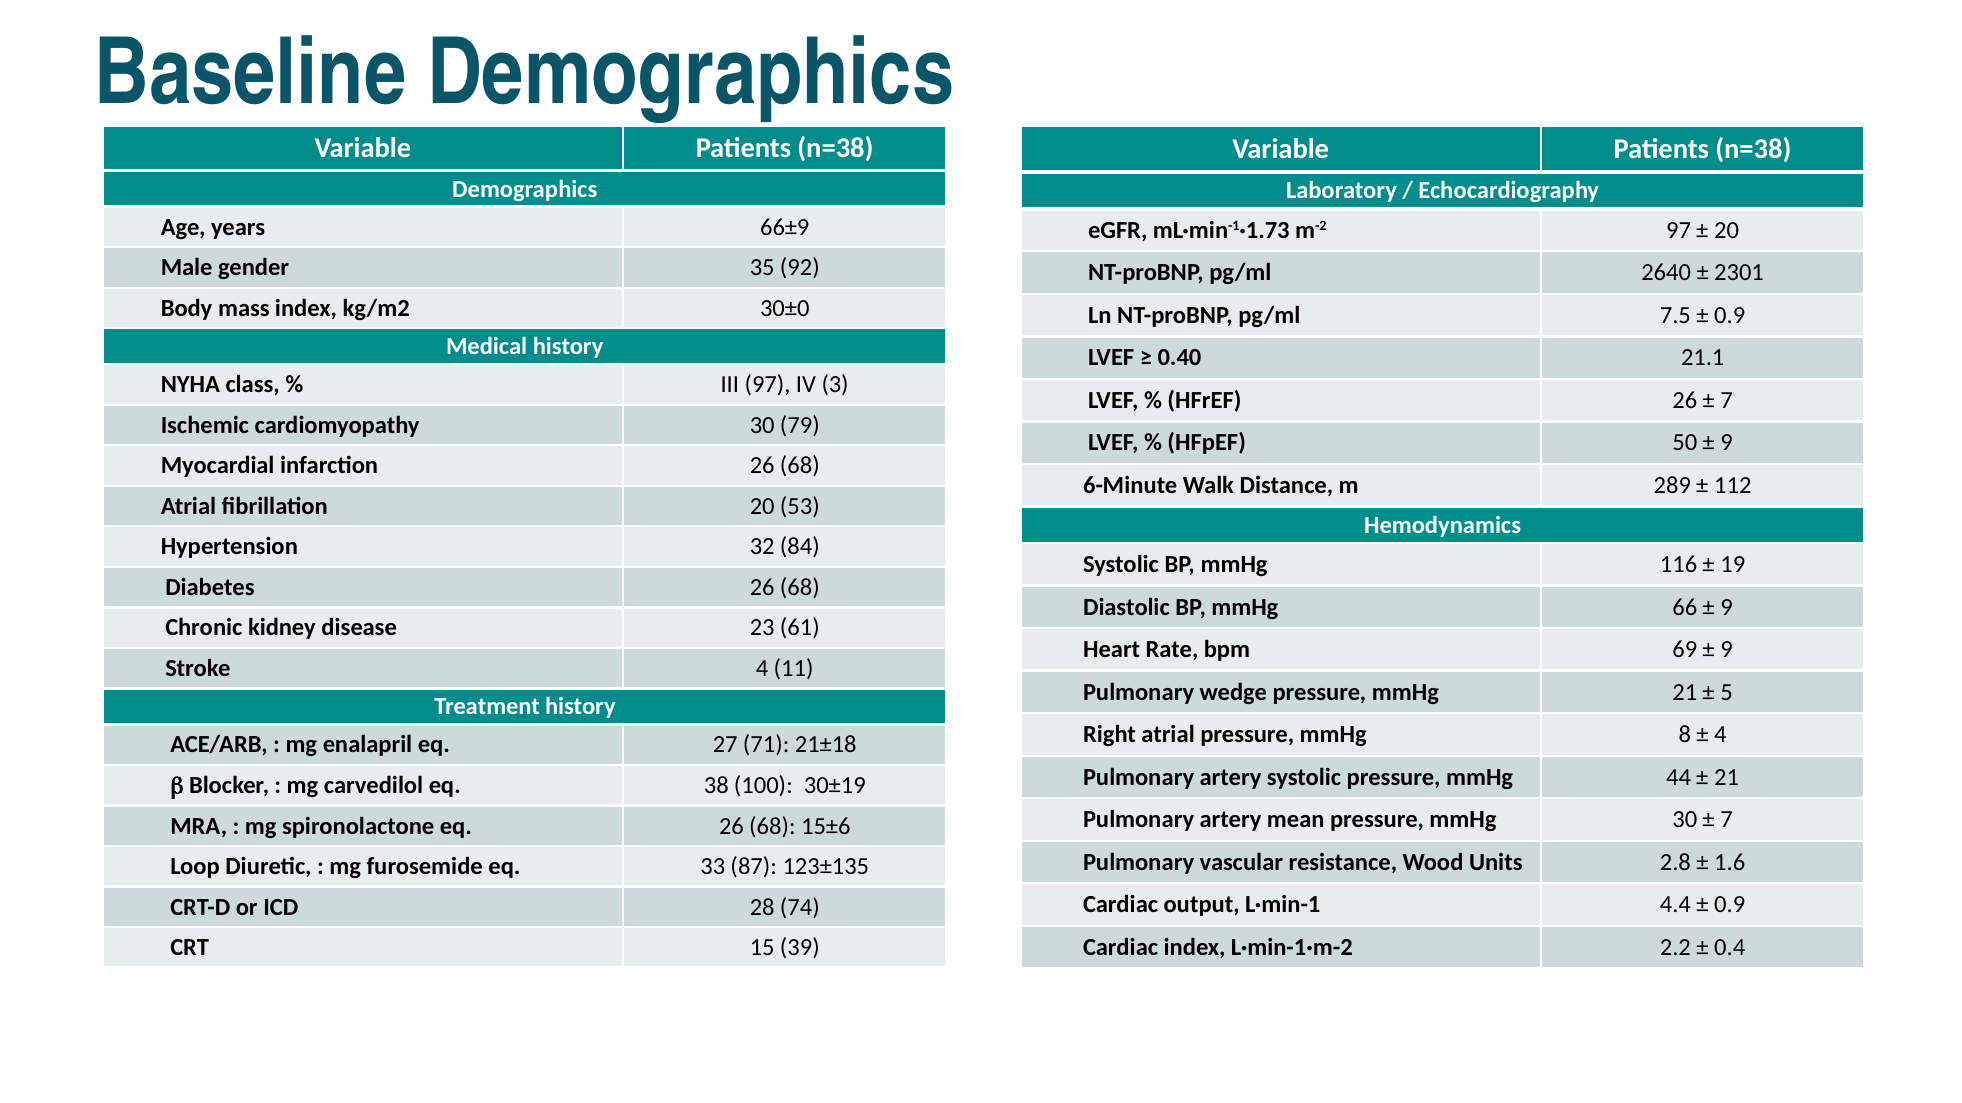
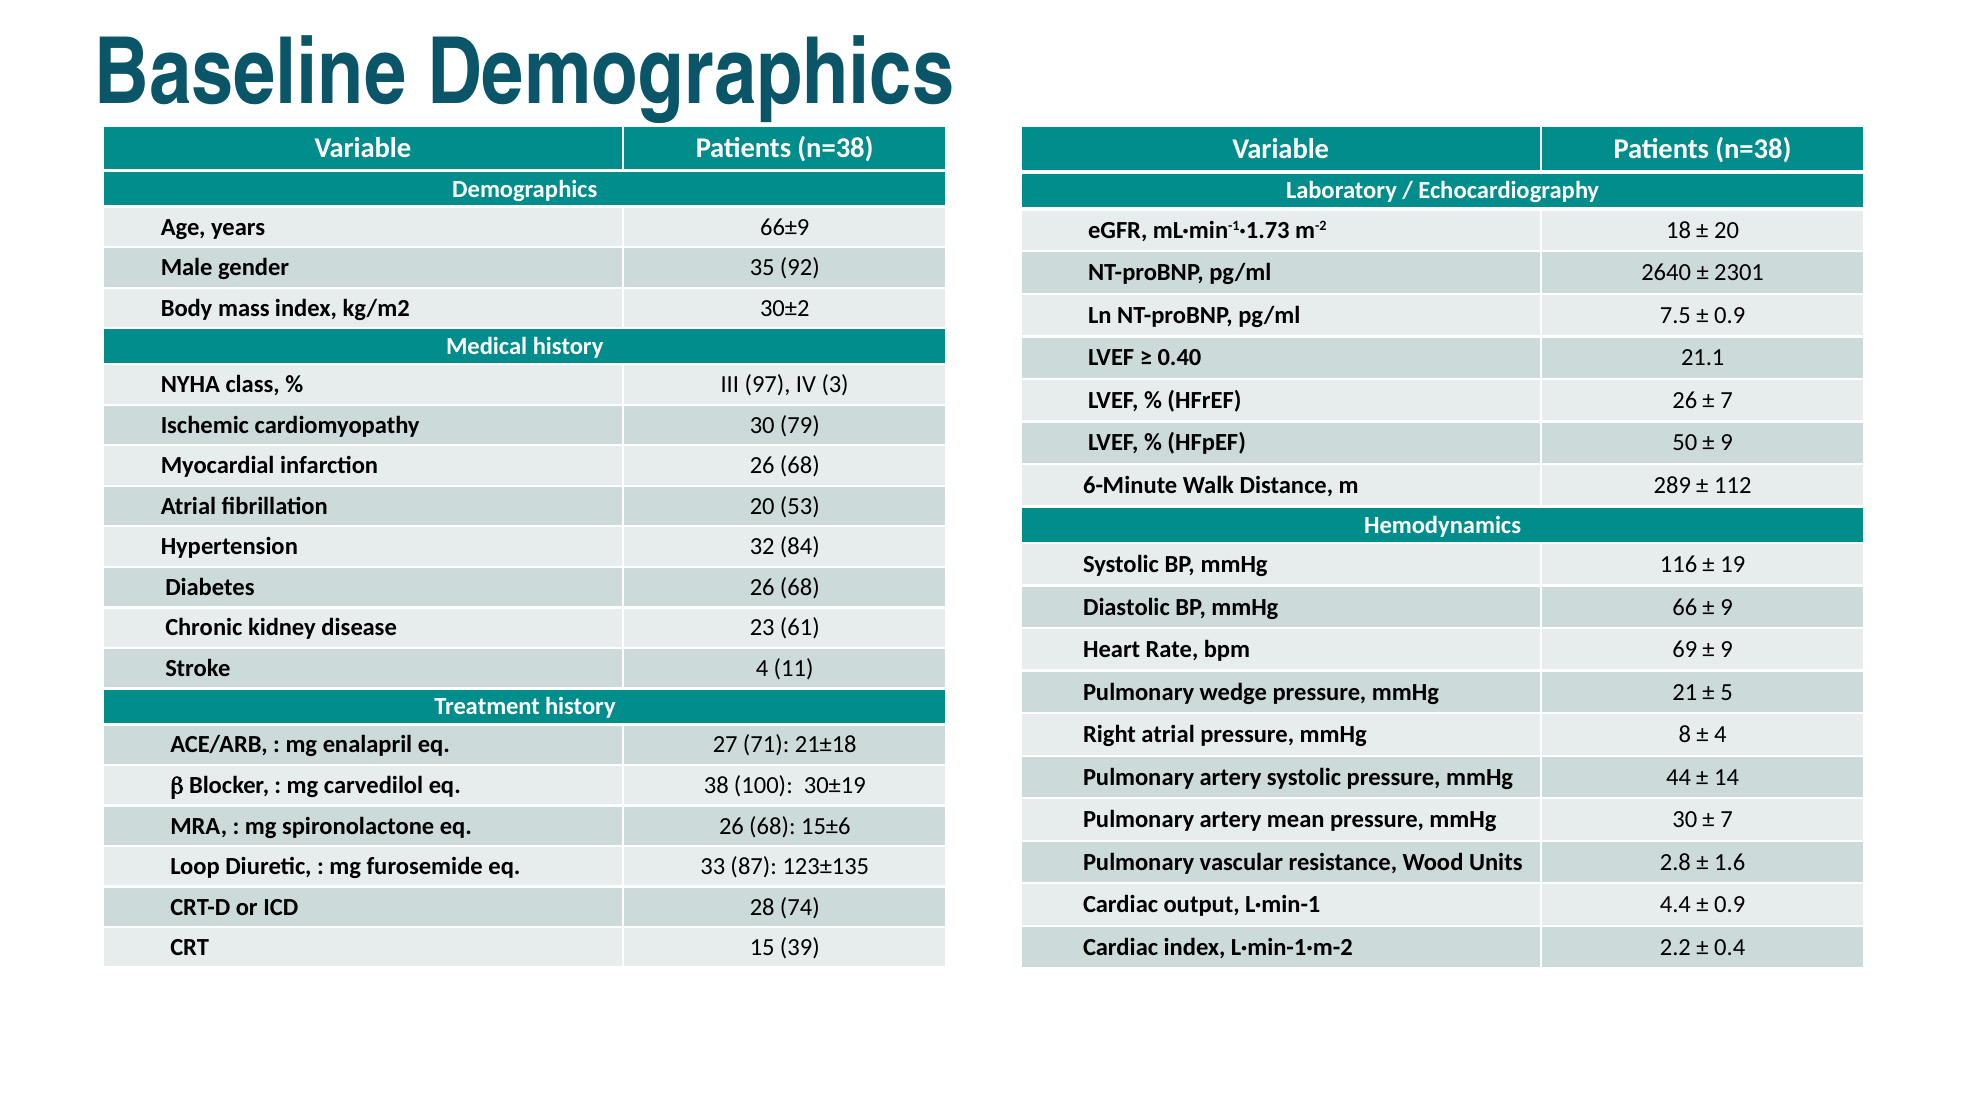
m-2 97: 97 -> 18
30±0: 30±0 -> 30±2
21 at (1727, 778): 21 -> 14
